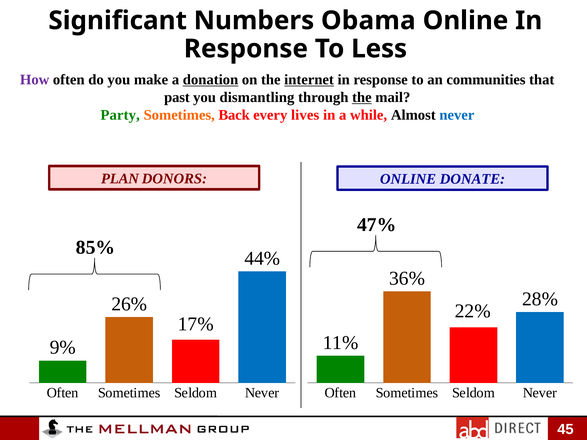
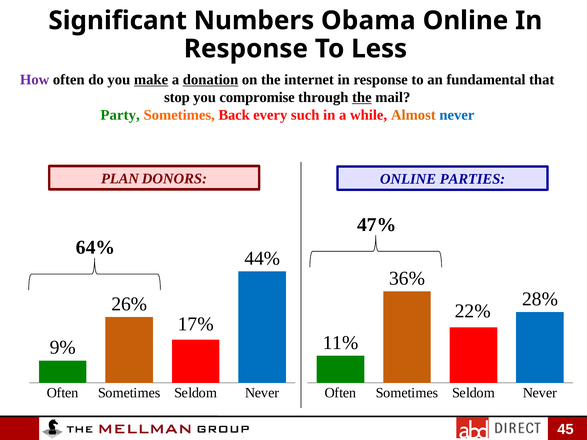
make underline: none -> present
internet underline: present -> none
communities: communities -> fundamental
past: past -> stop
dismantling: dismantling -> compromise
lives: lives -> such
Almost colour: black -> orange
DONATE: DONATE -> PARTIES
85%: 85% -> 64%
